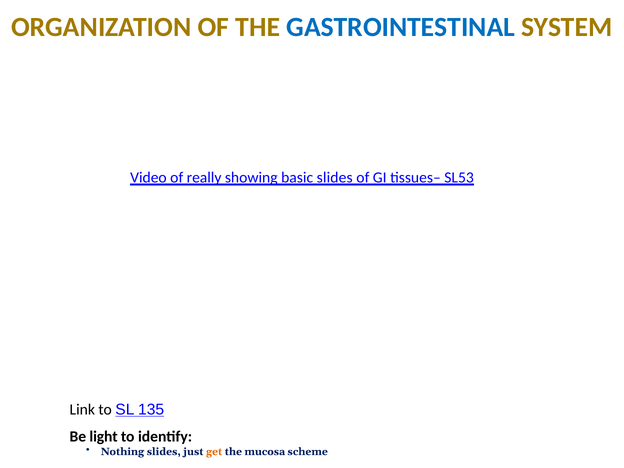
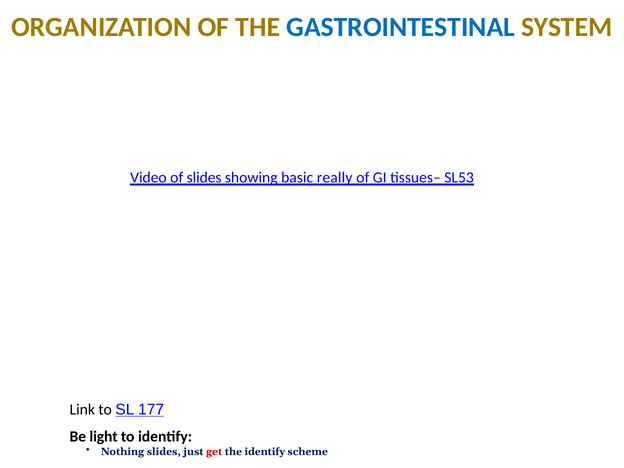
of really: really -> slides
basic slides: slides -> really
135: 135 -> 177
get colour: orange -> red
the mucosa: mucosa -> identify
